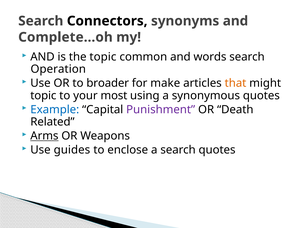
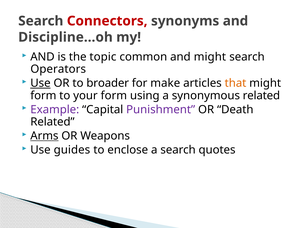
Connectors colour: black -> red
Complete…oh: Complete…oh -> Discipline…oh
and words: words -> might
Operation: Operation -> Operators
Use at (40, 83) underline: none -> present
topic at (43, 96): topic -> form
your most: most -> form
synonymous quotes: quotes -> related
Example colour: blue -> purple
